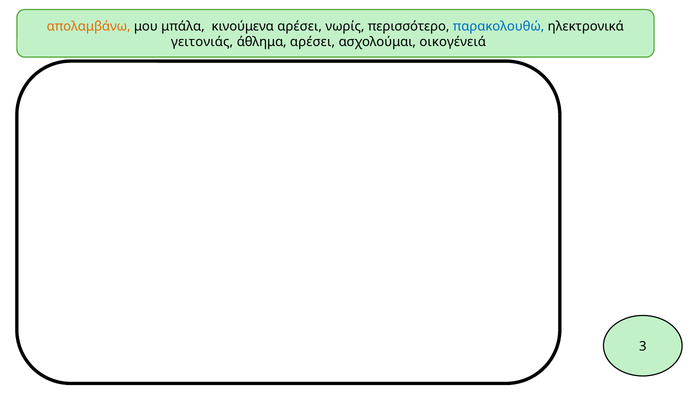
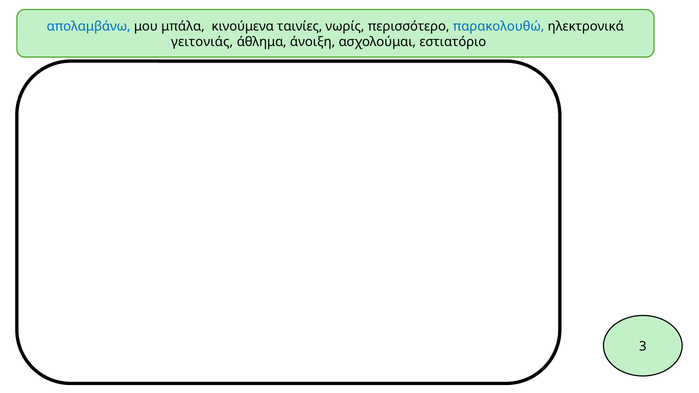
απολαμβάνω colour: orange -> blue
κινούμενα αρέσει: αρέσει -> ταινίες
άθλημα αρέσει: αρέσει -> άνοιξη
οικογένειά: οικογένειά -> εστιατόριο
